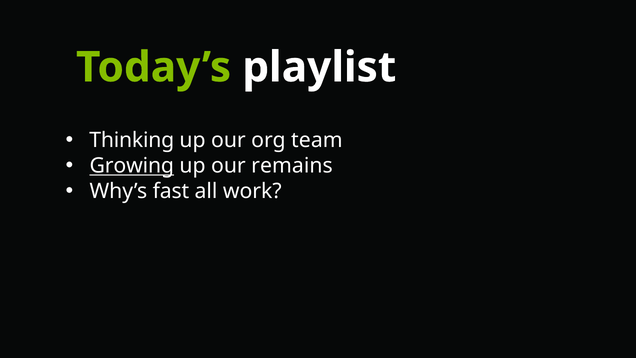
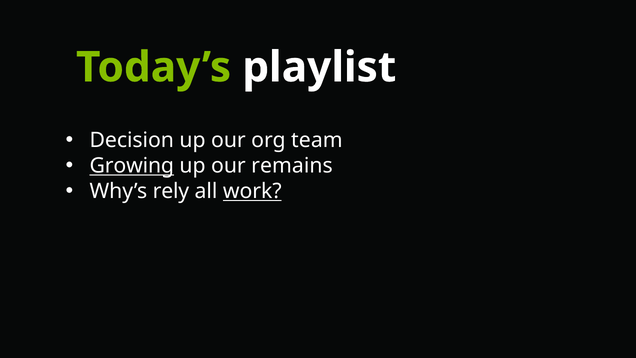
Thinking: Thinking -> Decision
fast: fast -> rely
work underline: none -> present
